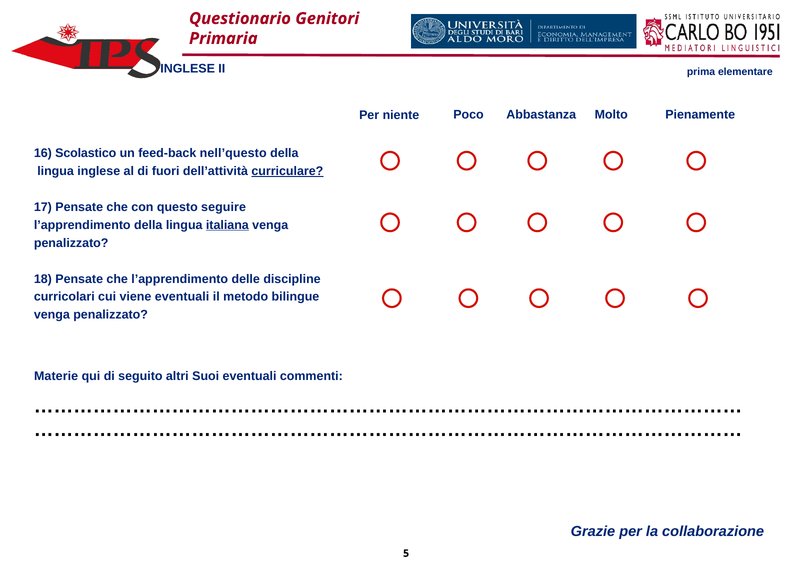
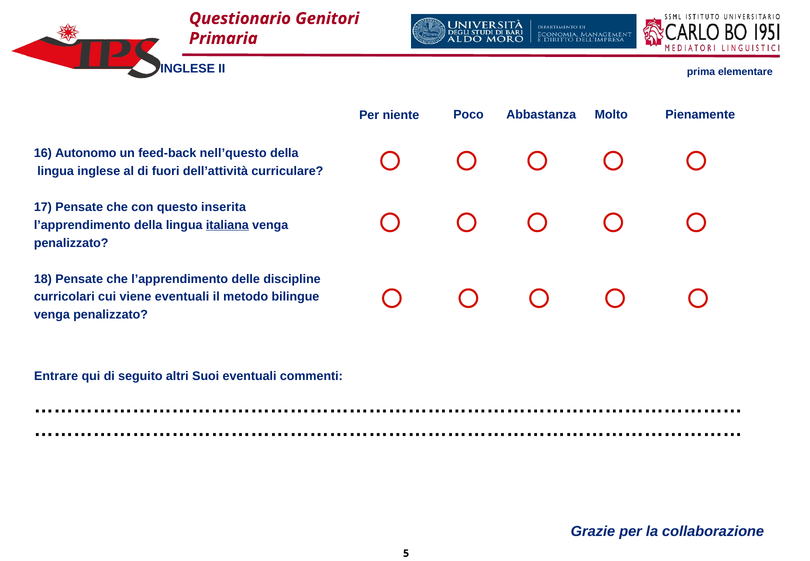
Scolastico: Scolastico -> Autonomo
curriculare underline: present -> none
seguire: seguire -> inserita
Materie: Materie -> Entrare
